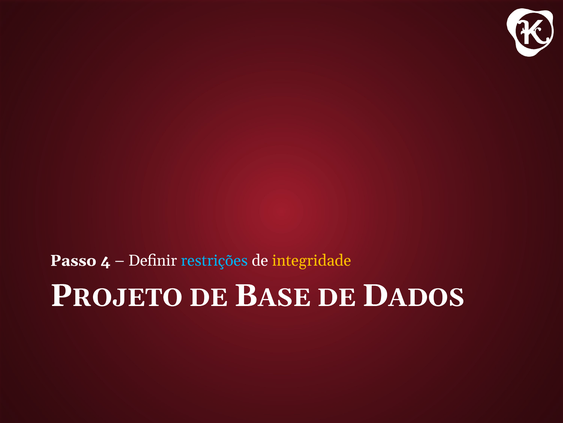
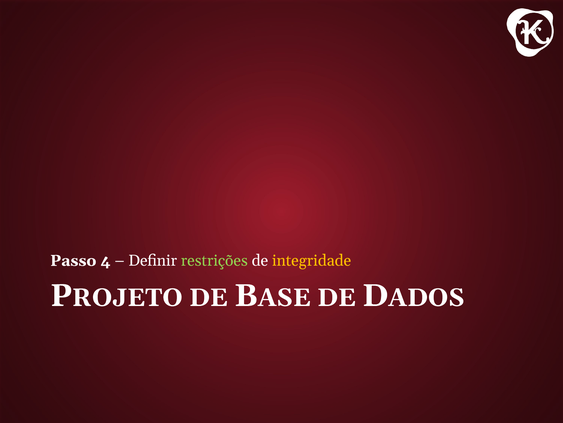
restrições colour: light blue -> light green
